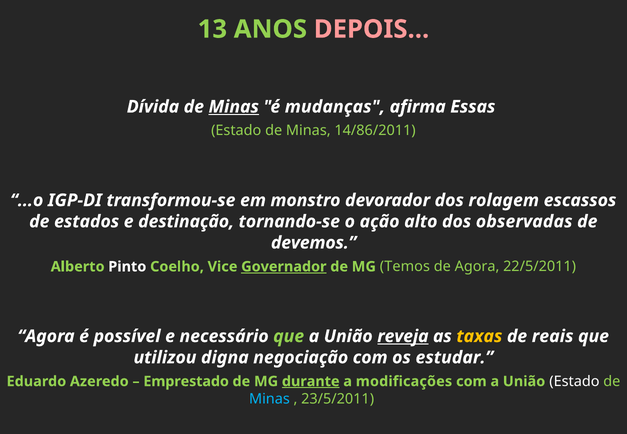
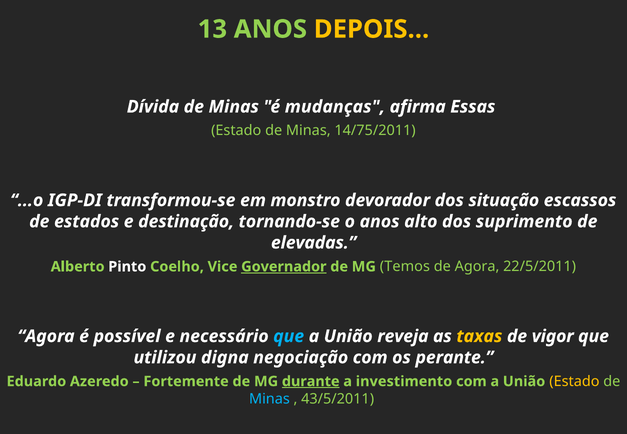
DEPOIS colour: pink -> yellow
Minas at (234, 107) underline: present -> none
14/86/2011: 14/86/2011 -> 14/75/2011
rolagem: rolagem -> situação
o ação: ação -> anos
observadas: observadas -> suprimento
devemos: devemos -> elevadas
que at (289, 336) colour: light green -> light blue
reveja underline: present -> none
reais: reais -> vigor
estudar: estudar -> perante
Emprestado: Emprestado -> Fortemente
modificações: modificações -> investimento
Estado at (574, 381) colour: white -> yellow
23/5/2011: 23/5/2011 -> 43/5/2011
